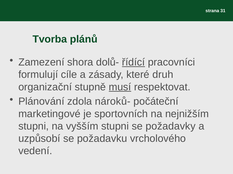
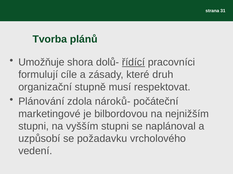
Zamezení: Zamezení -> Umožňuje
musí underline: present -> none
sportovních: sportovních -> bilbordovou
požadavky: požadavky -> naplánoval
